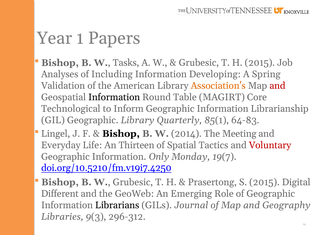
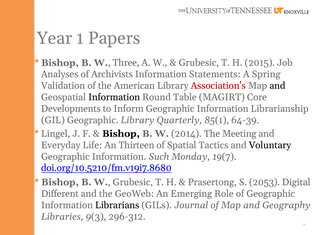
Tasks: Tasks -> Three
Including: Including -> Archivists
Developing: Developing -> Statements
Association's colour: orange -> red
and at (277, 86) colour: red -> black
Technological: Technological -> Developments
64-83: 64-83 -> 64-39
Voluntary colour: red -> black
Only: Only -> Such
doi.org/10.5210/fm.v19i7.4250: doi.org/10.5210/fm.v19i7.4250 -> doi.org/10.5210/fm.v19i7.8680
S 2015: 2015 -> 2053
